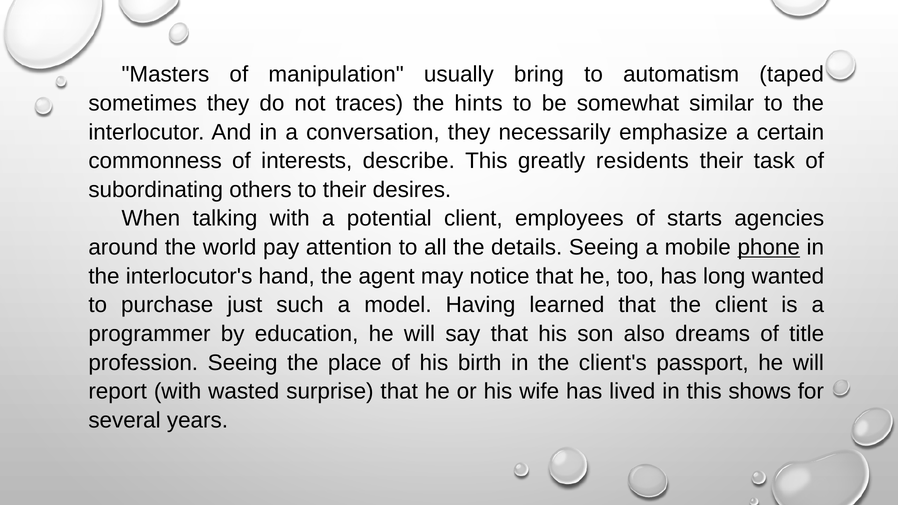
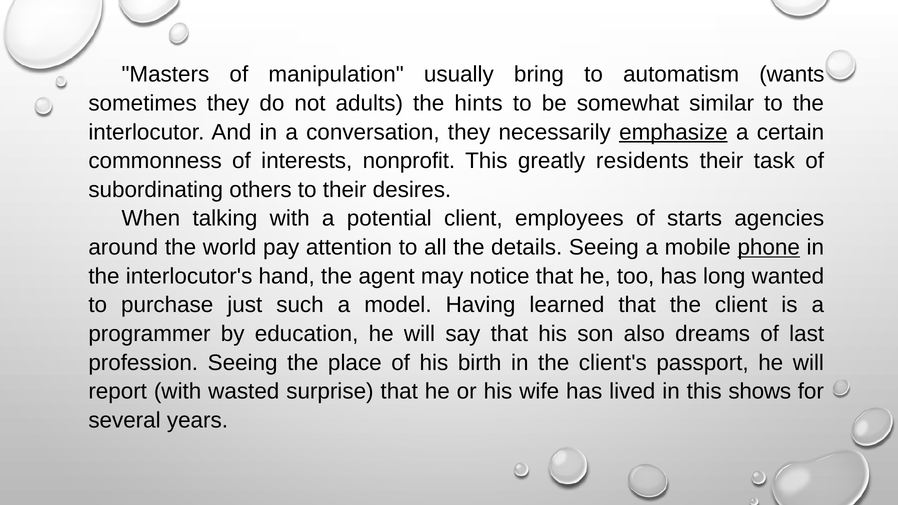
taped: taped -> wants
traces: traces -> adults
emphasize underline: none -> present
describe: describe -> nonprofit
title: title -> last
